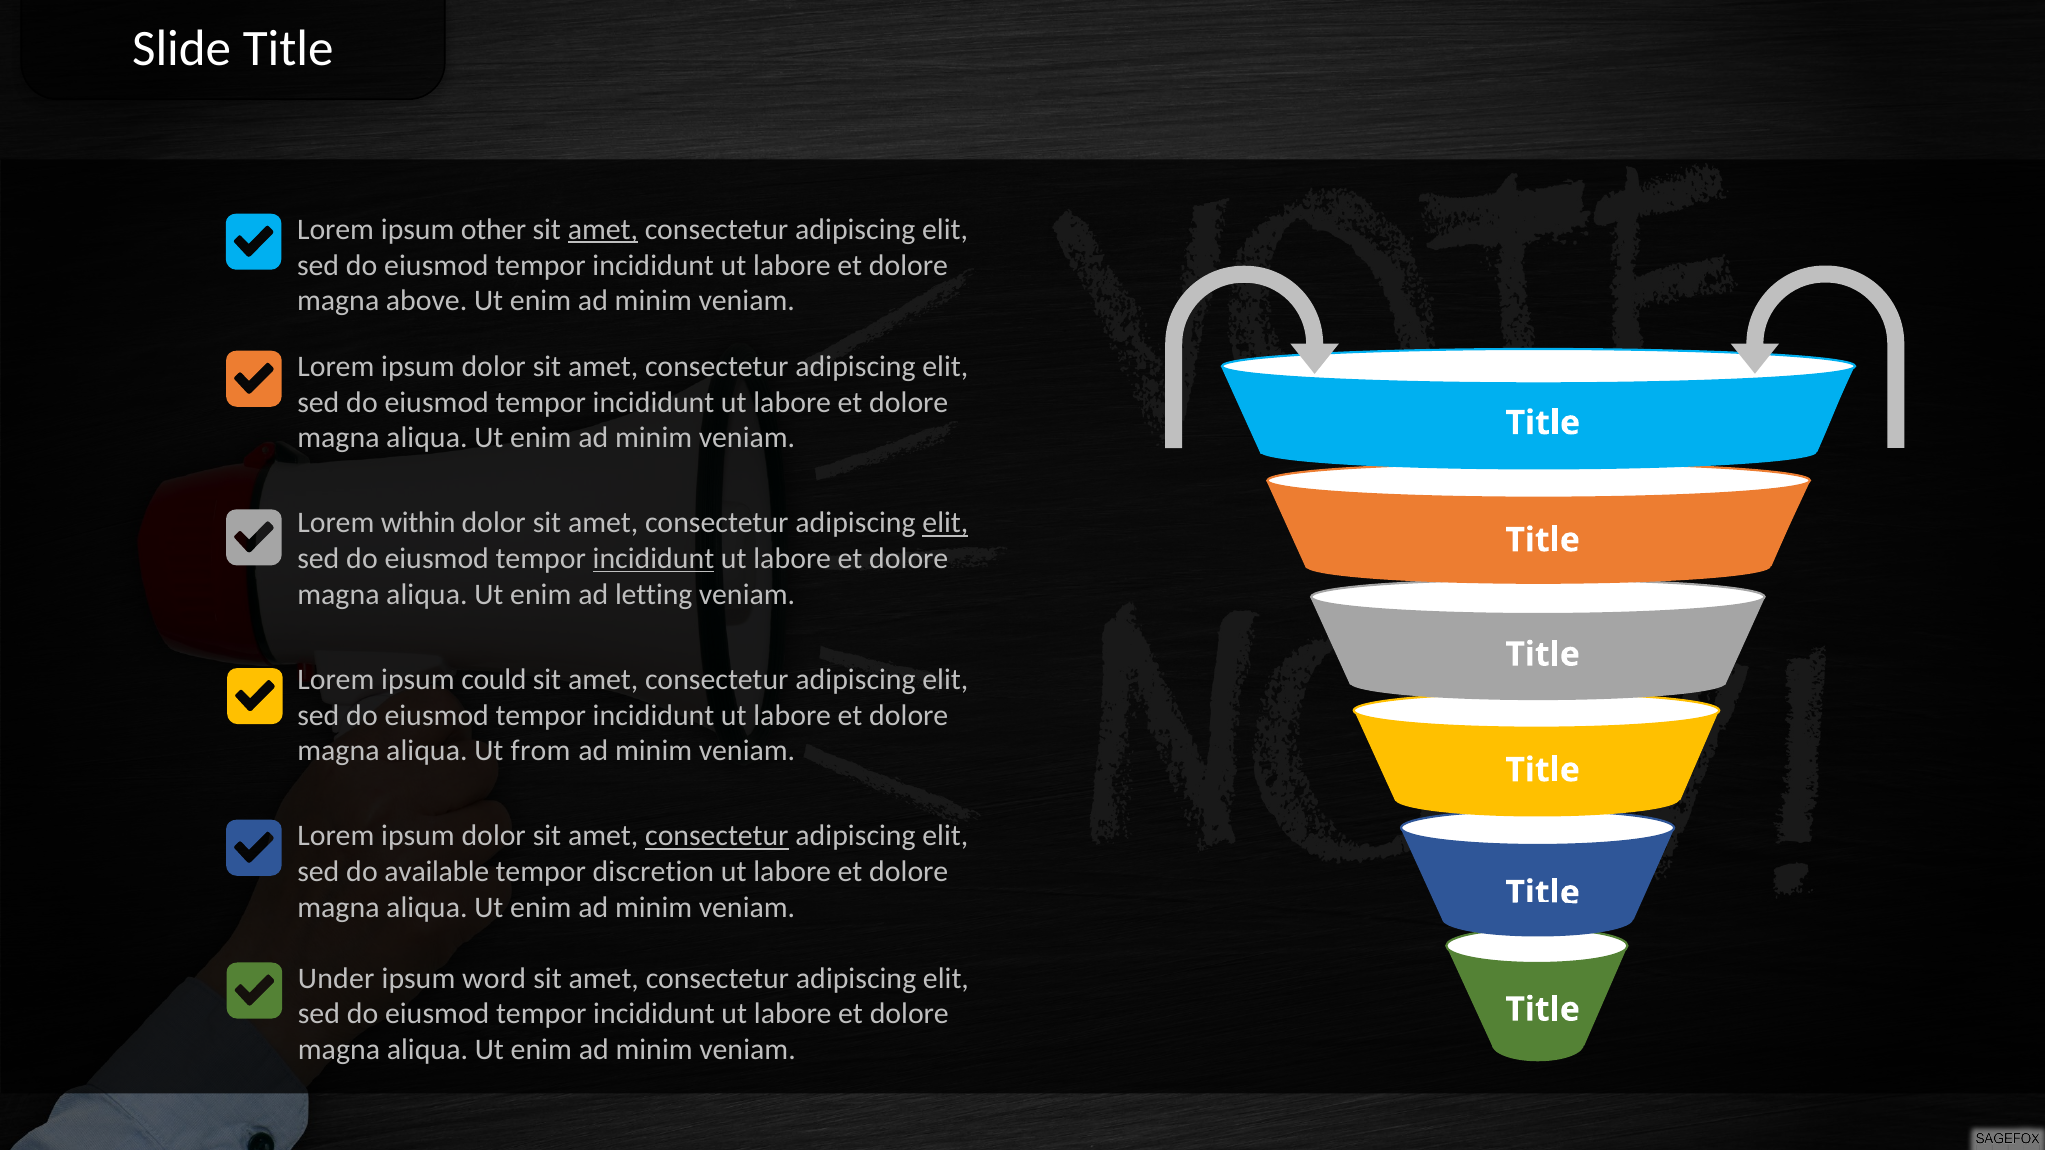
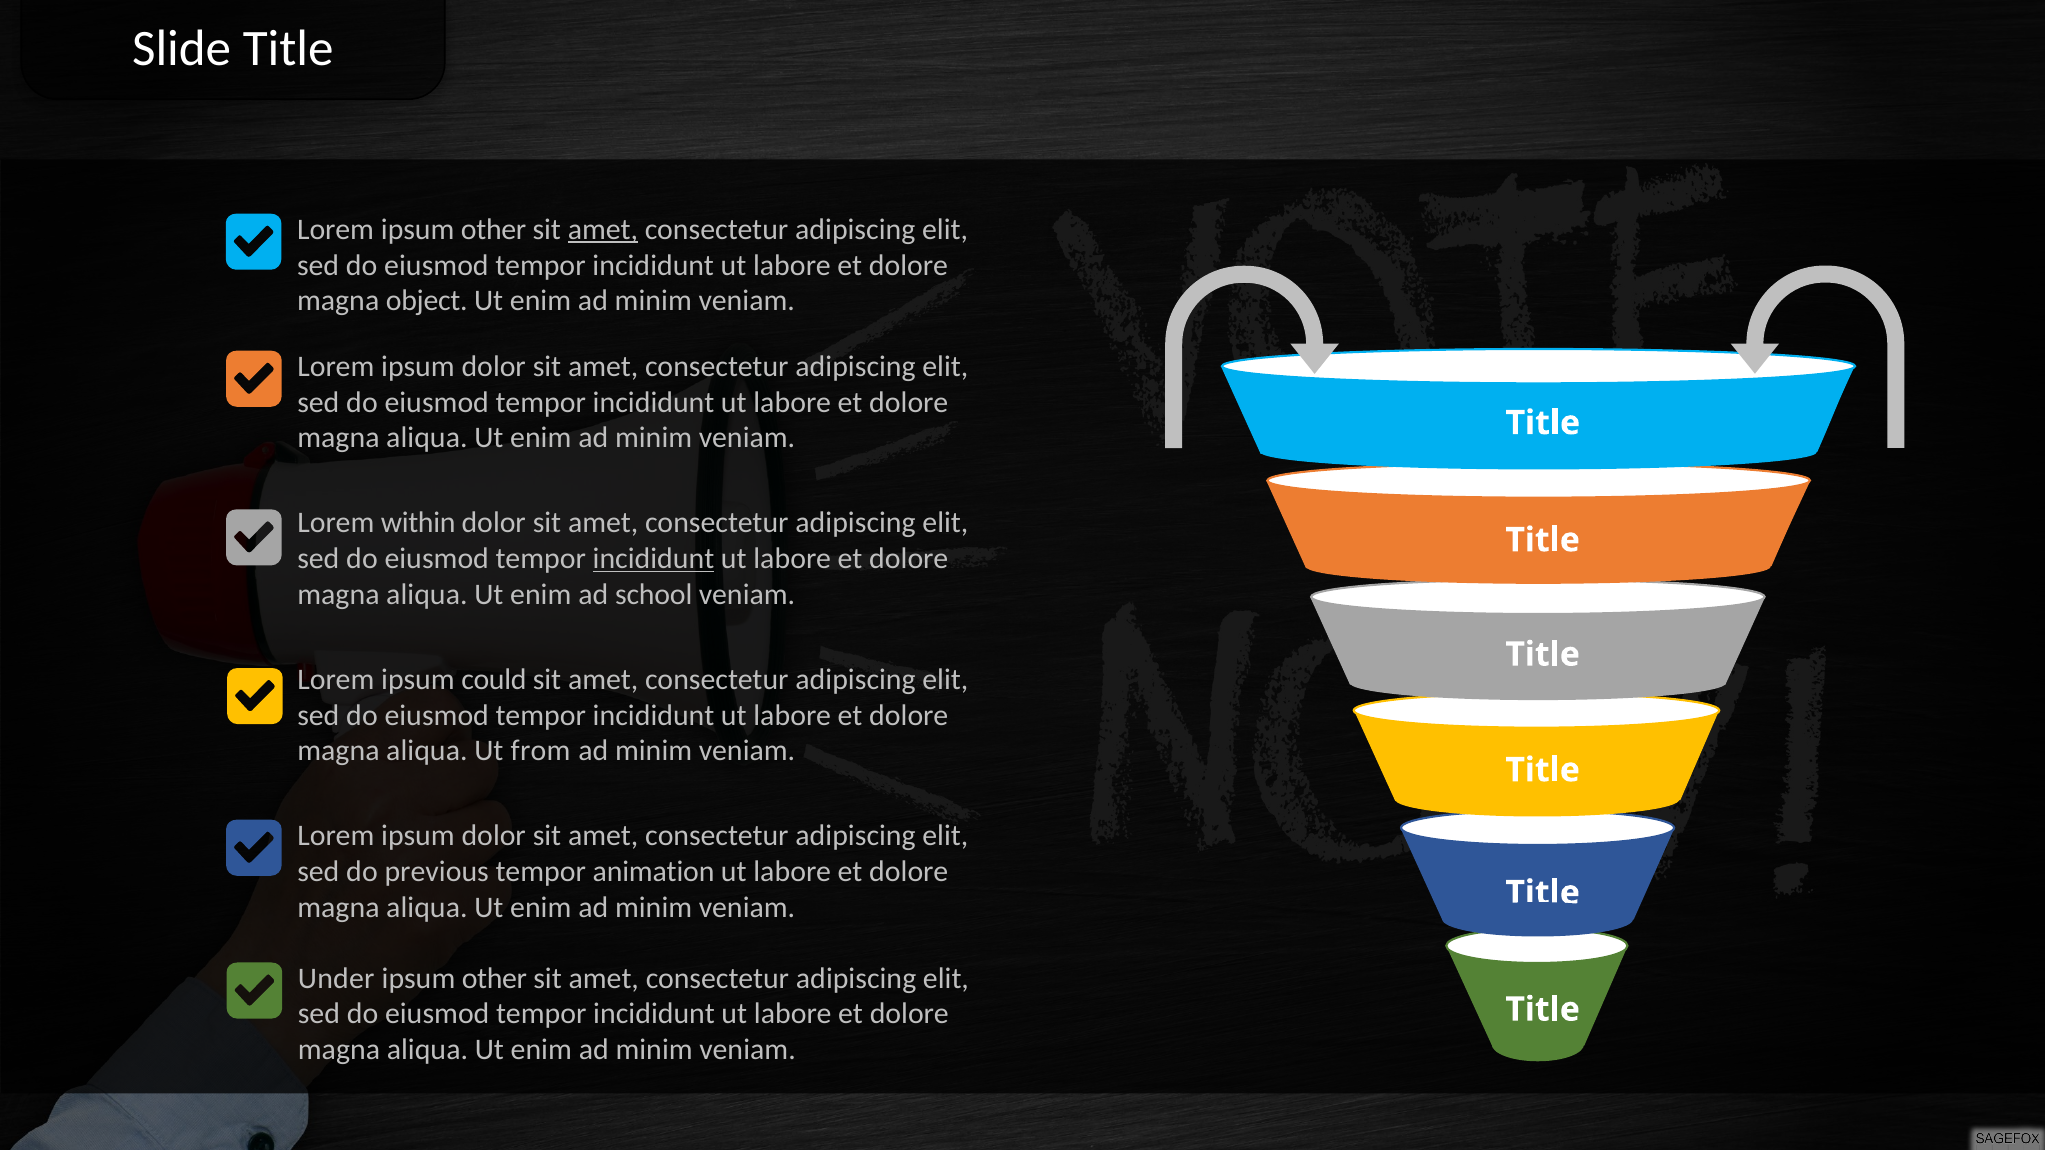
above: above -> object
elit at (945, 523) underline: present -> none
letting: letting -> school
consectetur at (717, 836) underline: present -> none
available: available -> previous
discretion: discretion -> animation
word at (494, 979): word -> other
